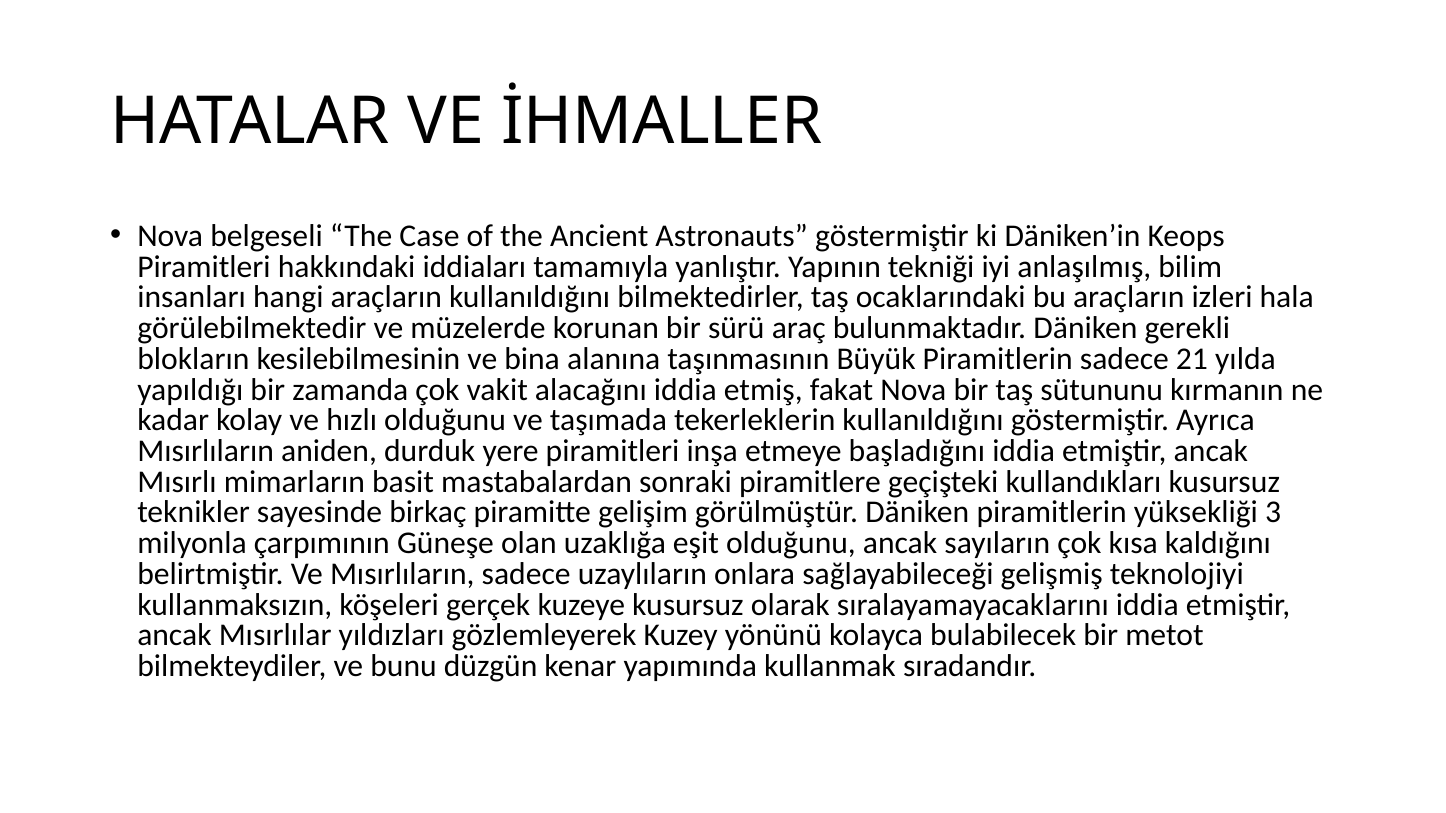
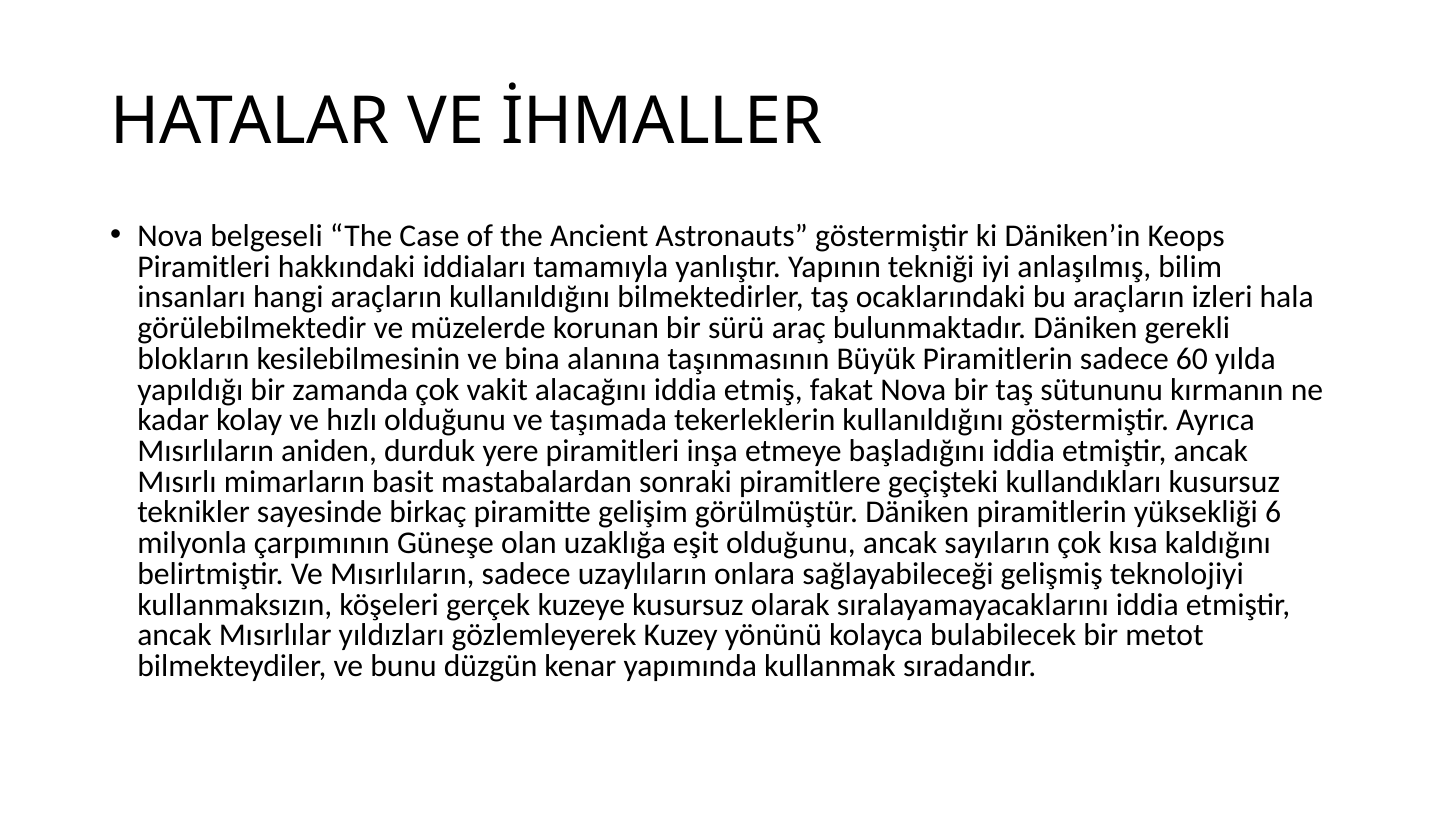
21: 21 -> 60
3: 3 -> 6
